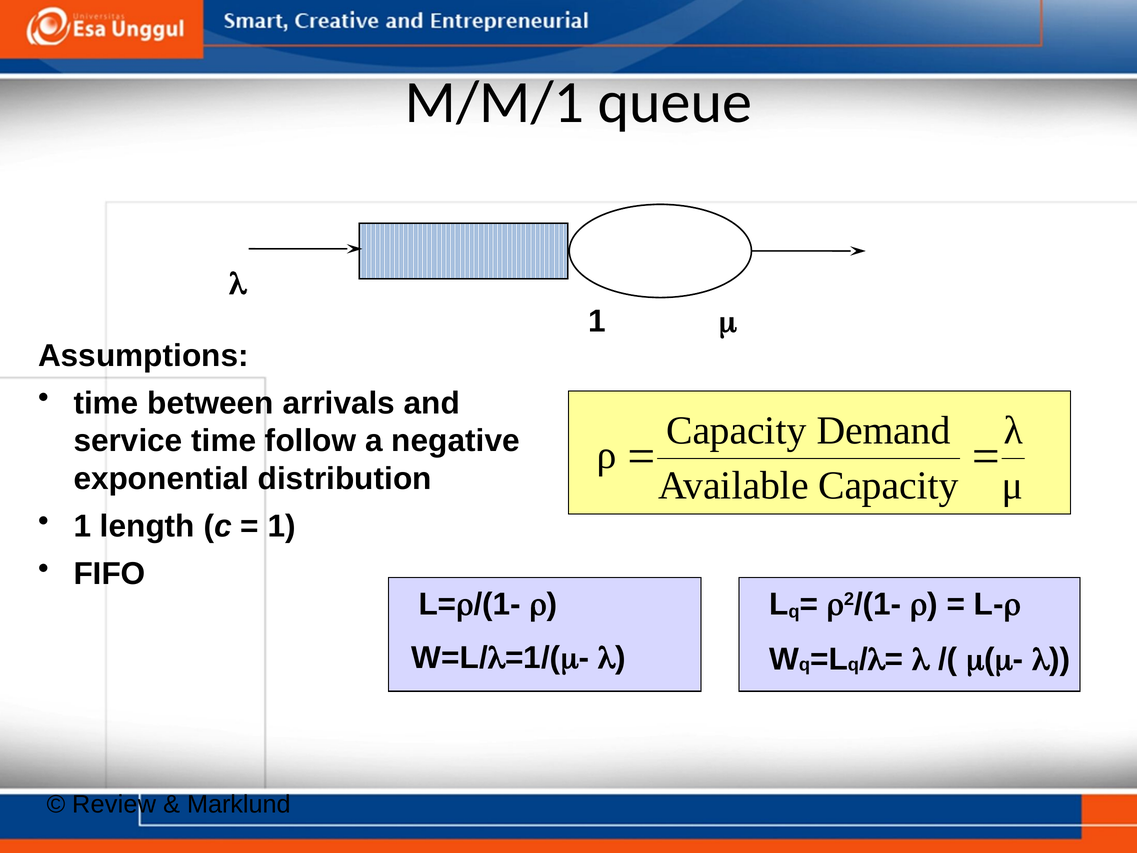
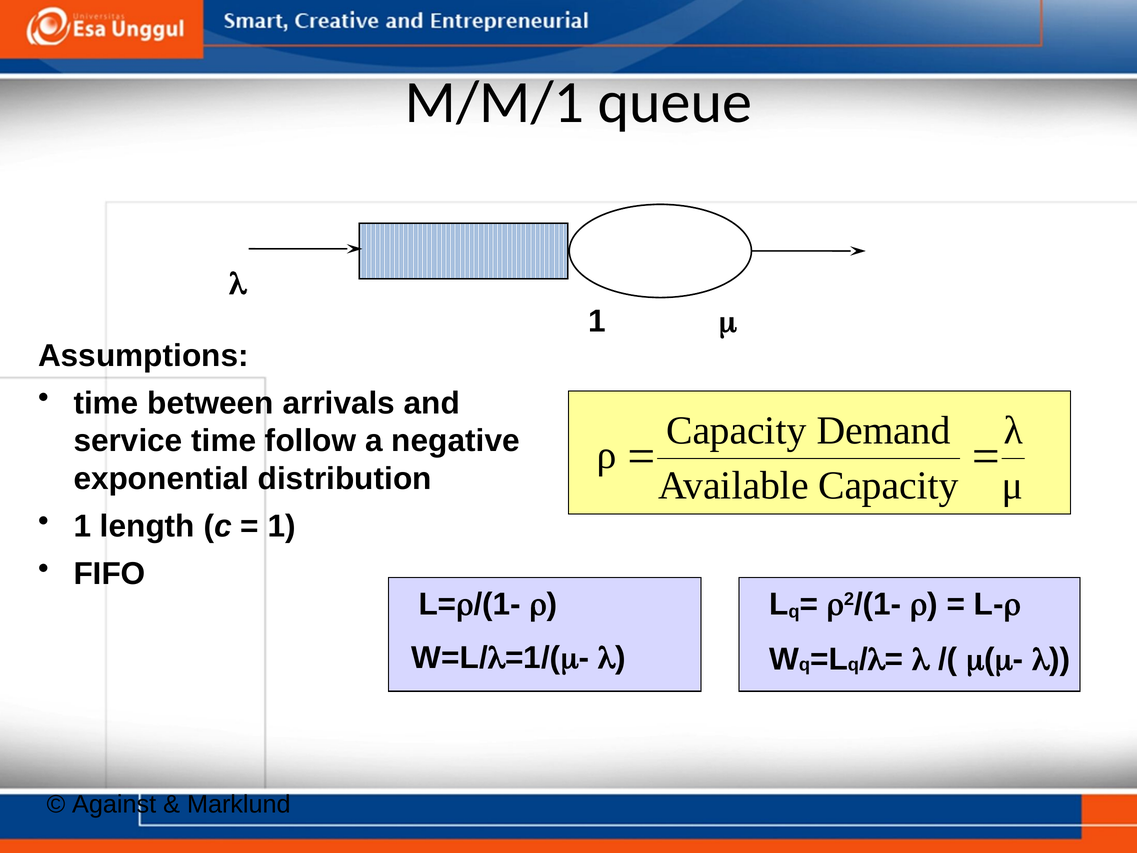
Review: Review -> Against
